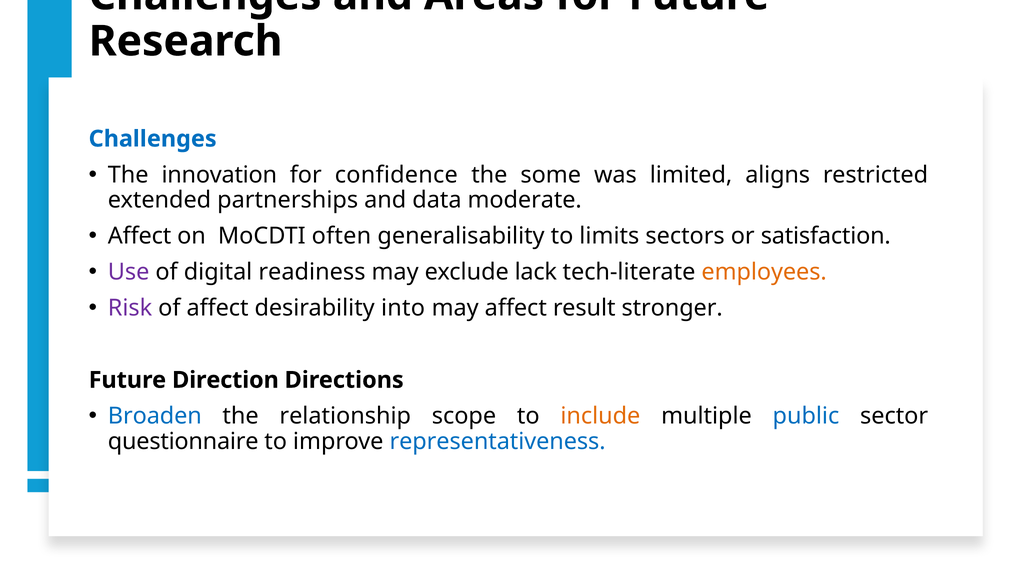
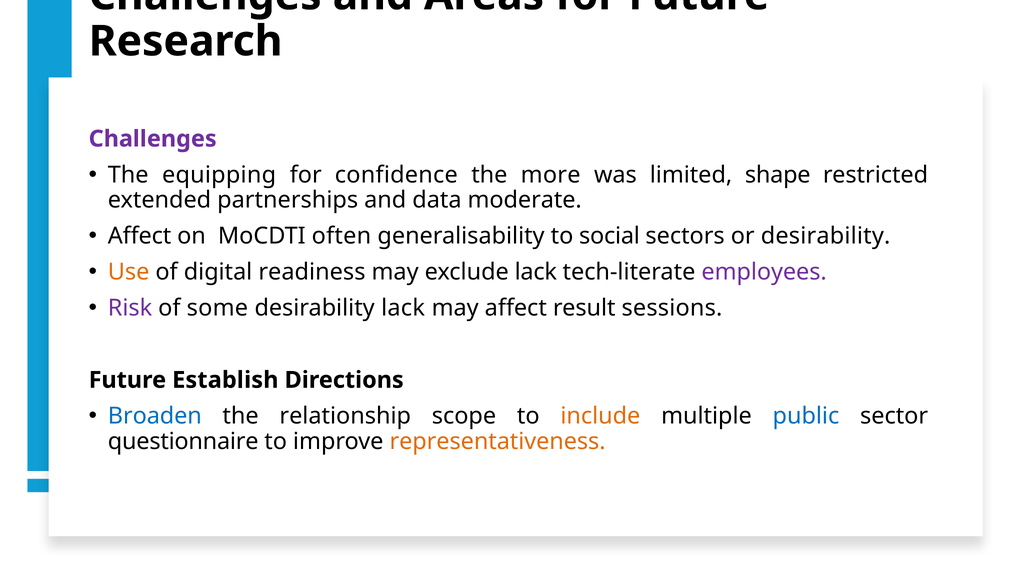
Challenges at (153, 139) colour: blue -> purple
innovation: innovation -> equipping
some: some -> more
aligns: aligns -> shape
limits: limits -> social
or satisfaction: satisfaction -> desirability
Use colour: purple -> orange
employees colour: orange -> purple
of affect: affect -> some
desirability into: into -> lack
stronger: stronger -> sessions
Direction: Direction -> Establish
representativeness colour: blue -> orange
